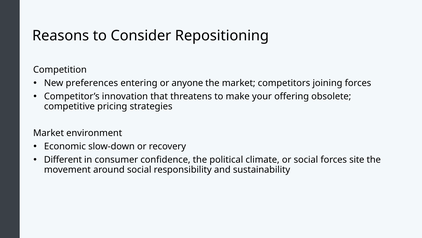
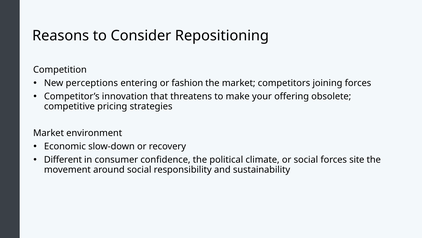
preferences: preferences -> perceptions
anyone: anyone -> fashion
